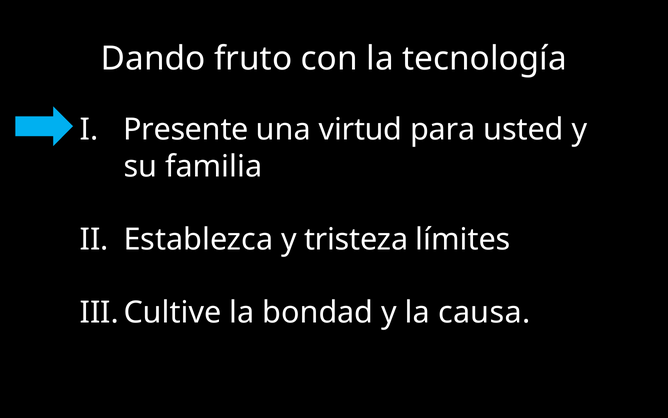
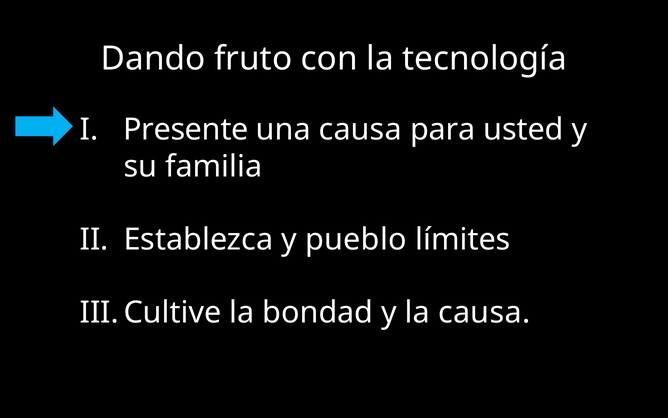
una virtud: virtud -> causa
tristeza: tristeza -> pueblo
